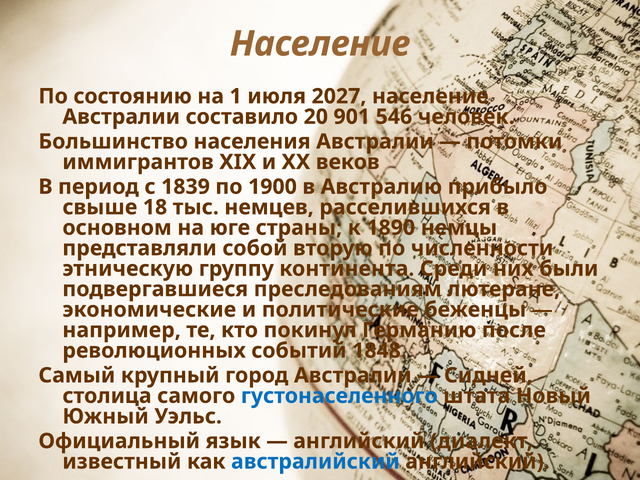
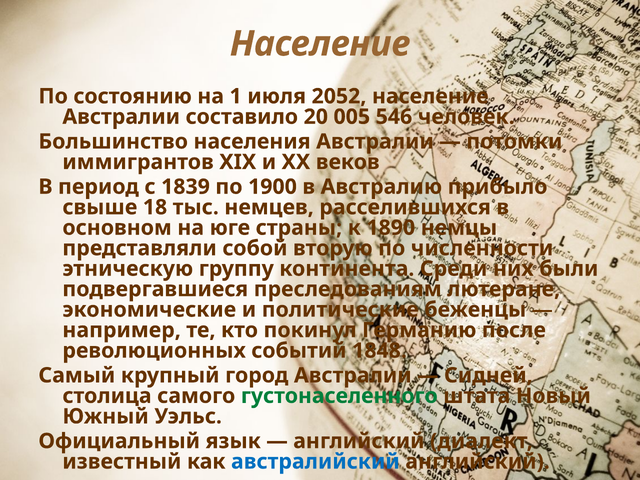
2027: 2027 -> 2052
901: 901 -> 005
густонаселенного colour: blue -> green
